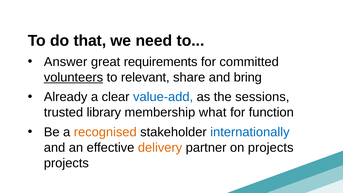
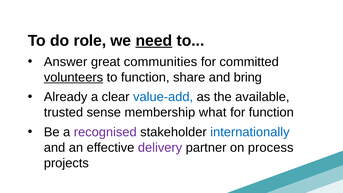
that: that -> role
need underline: none -> present
requirements: requirements -> communities
to relevant: relevant -> function
sessions: sessions -> available
library: library -> sense
recognised colour: orange -> purple
delivery colour: orange -> purple
on projects: projects -> process
